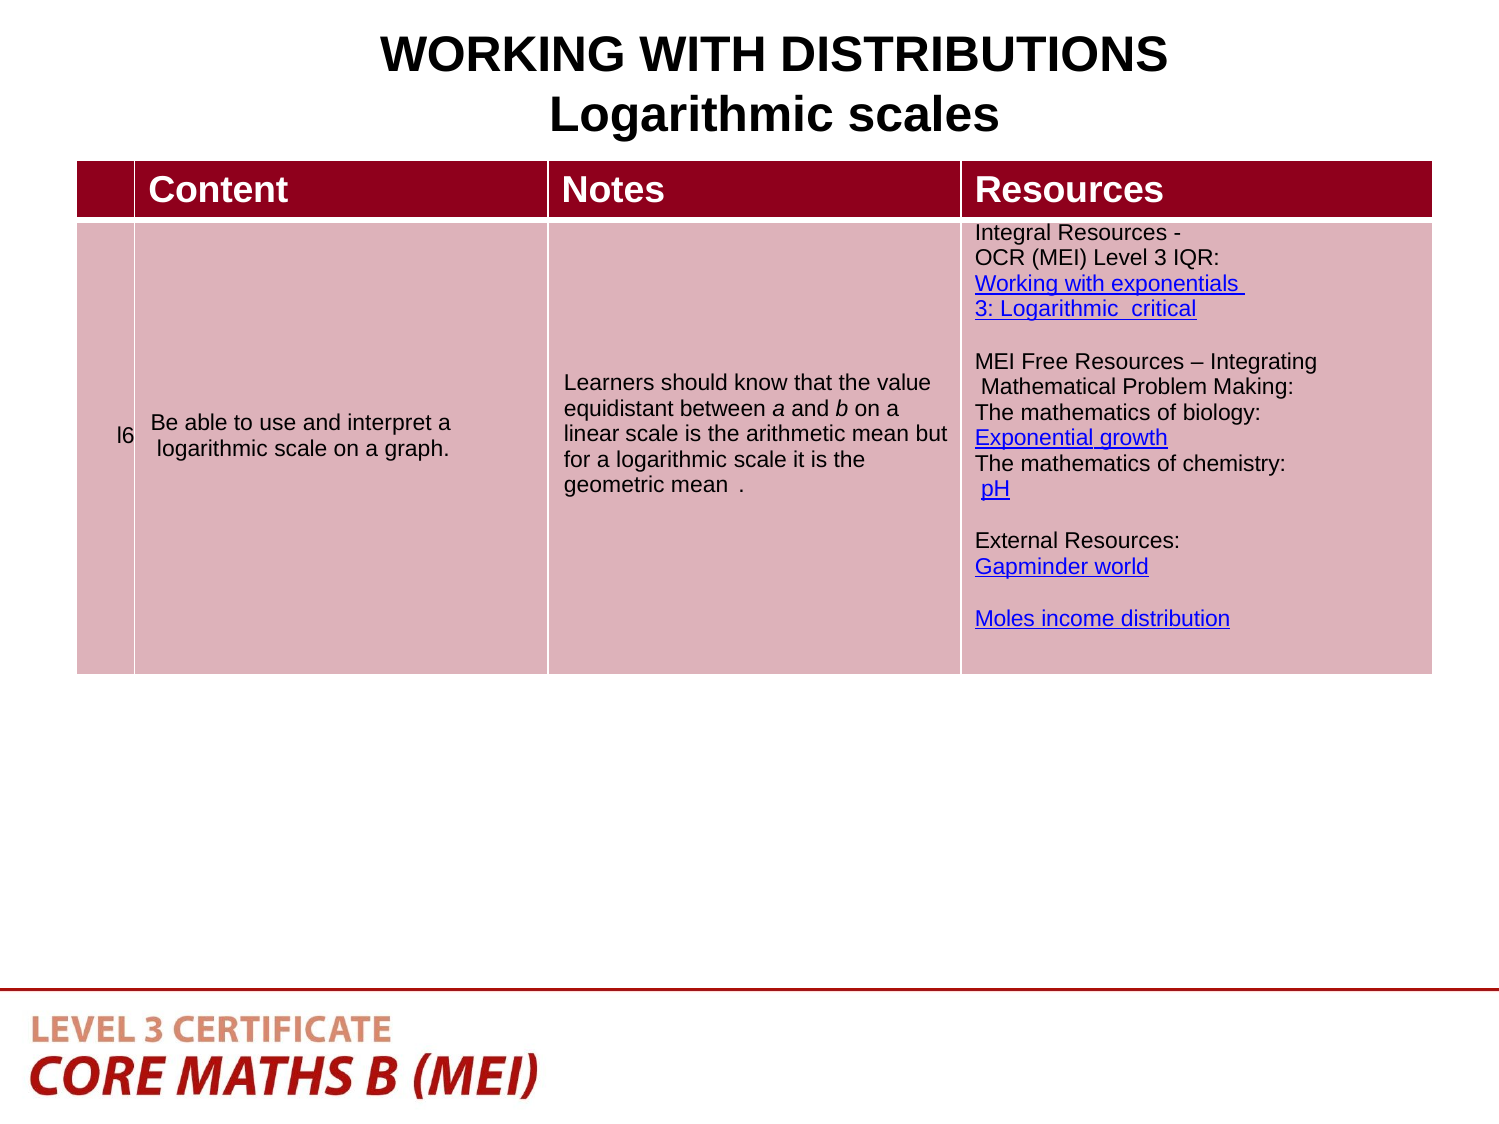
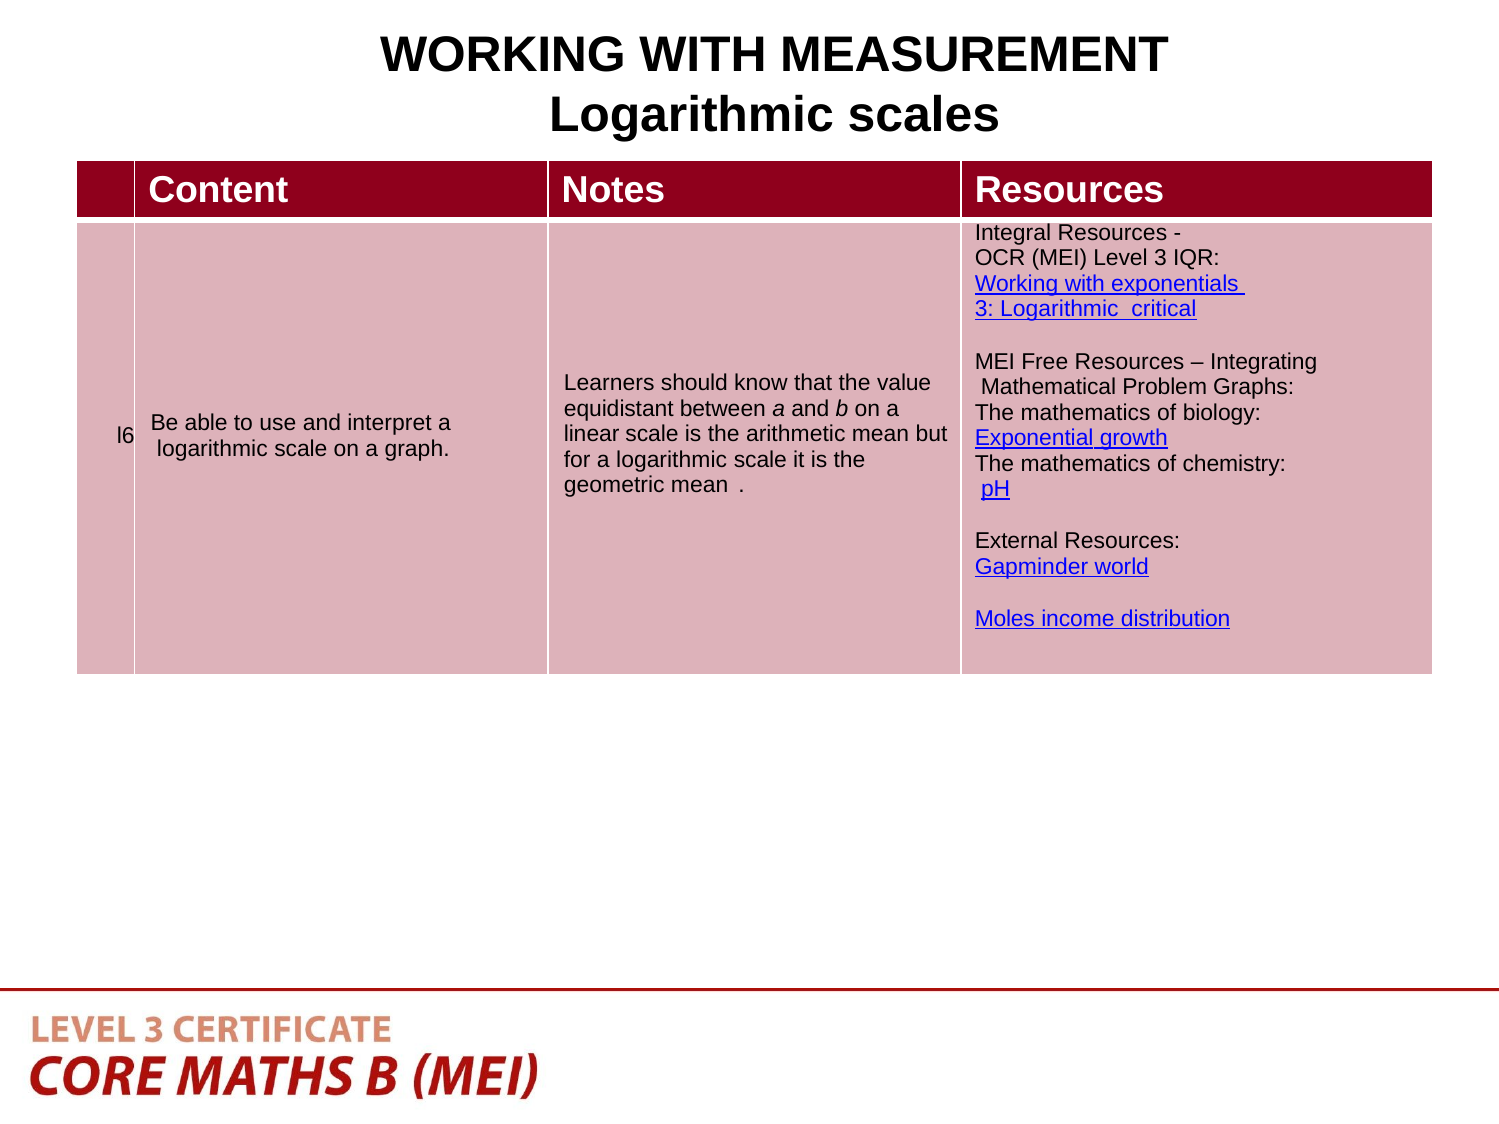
DISTRIBUTIONS: DISTRIBUTIONS -> MEASUREMENT
Making: Making -> Graphs
